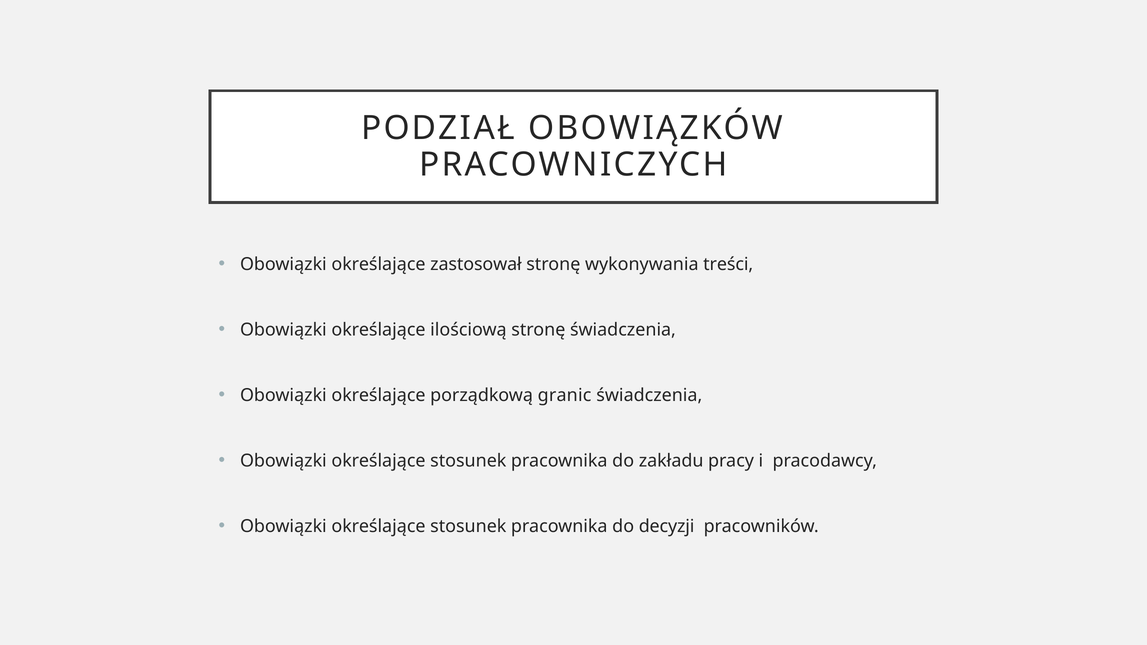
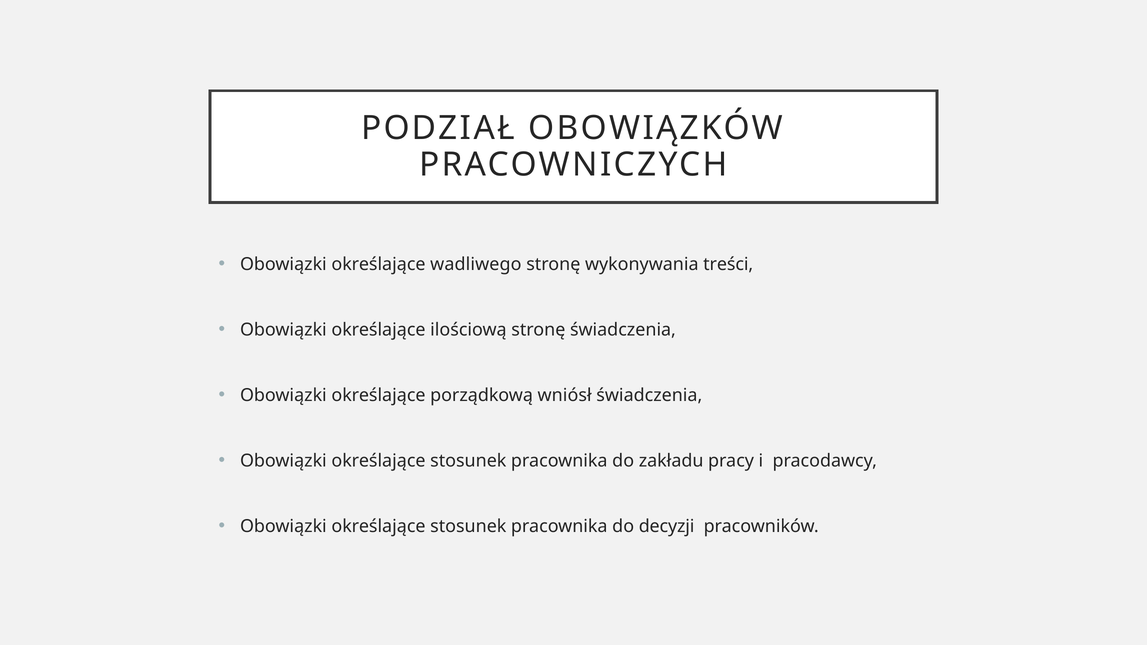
zastosował: zastosował -> wadliwego
granic: granic -> wniósł
